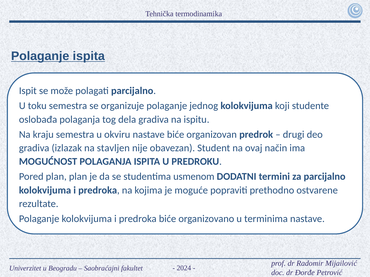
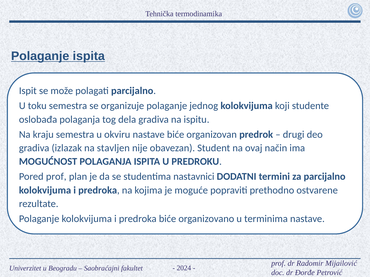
Pored plan: plan -> prof
usmenom: usmenom -> nastavnici
